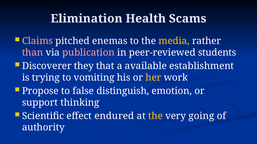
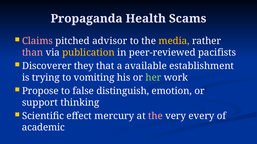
Elimination: Elimination -> Propaganda
enemas: enemas -> advisor
publication colour: pink -> yellow
students: students -> pacifists
her colour: yellow -> light green
endured: endured -> mercury
the at (155, 116) colour: yellow -> pink
going: going -> every
authority: authority -> academic
